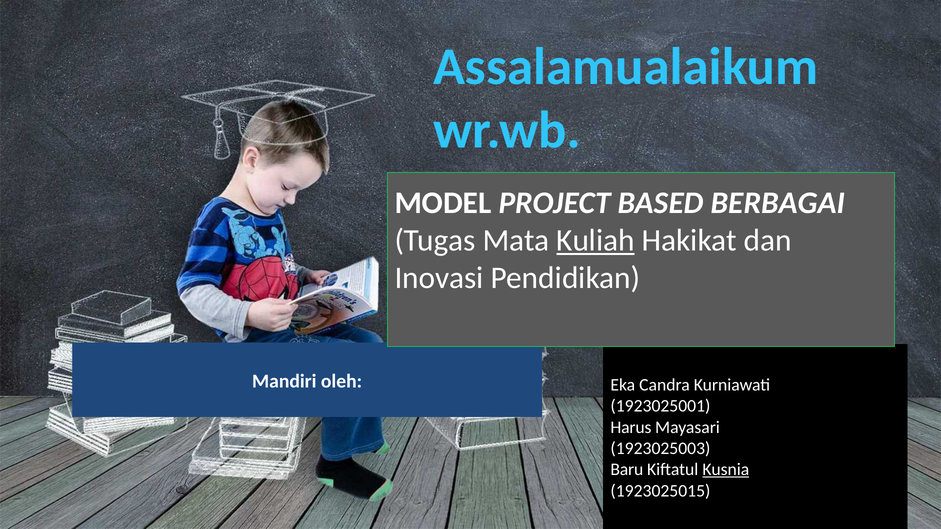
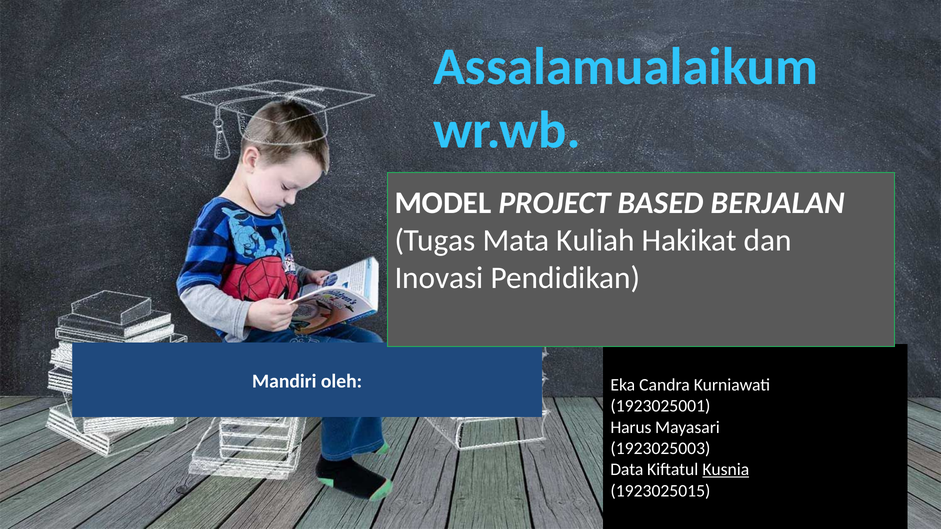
BERBAGAI: BERBAGAI -> BERJALAN
Kuliah underline: present -> none
Baru: Baru -> Data
